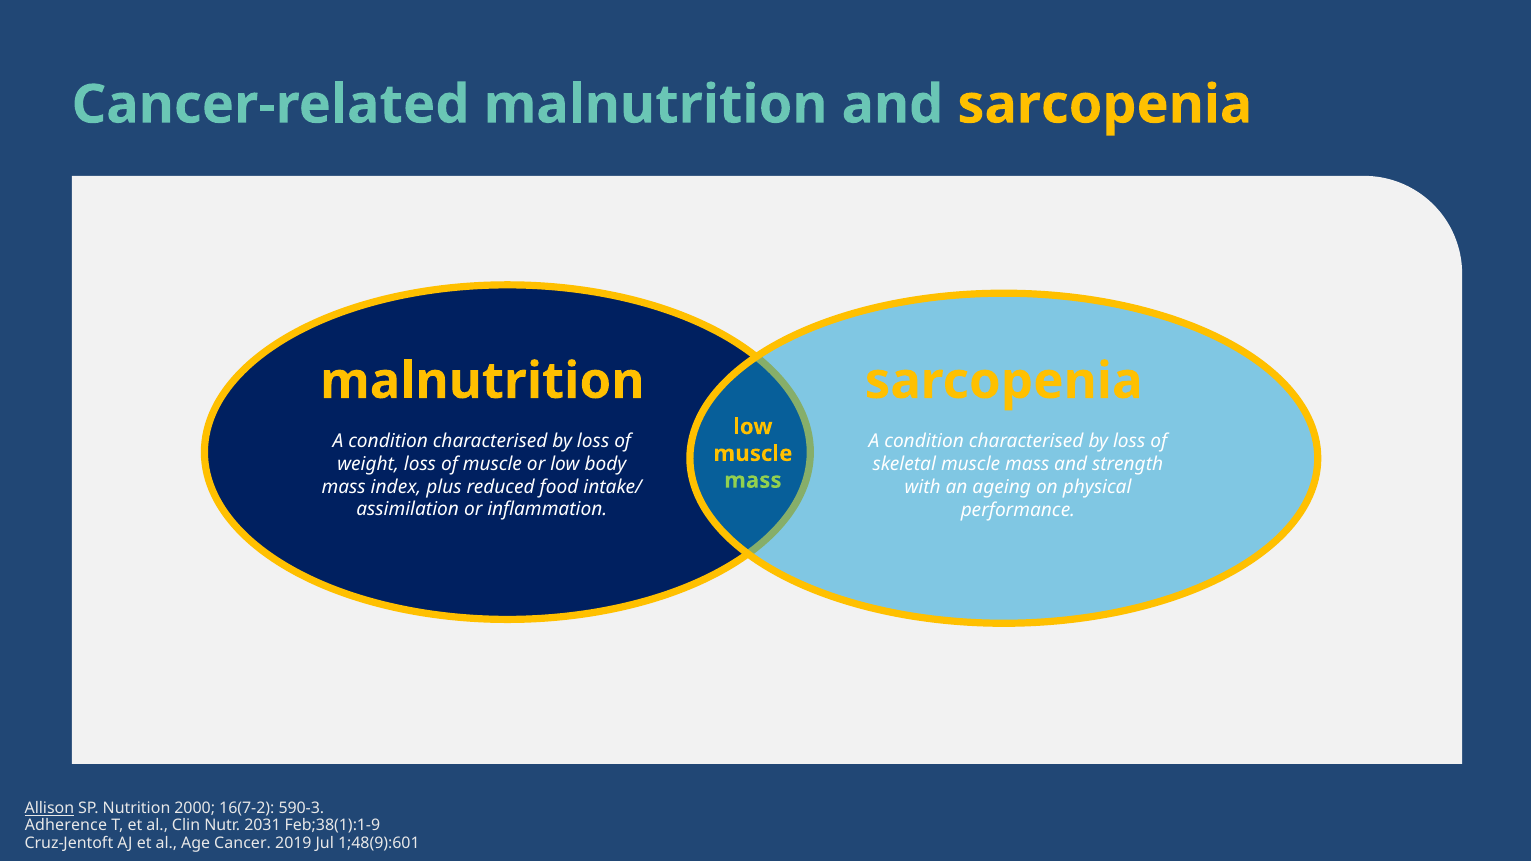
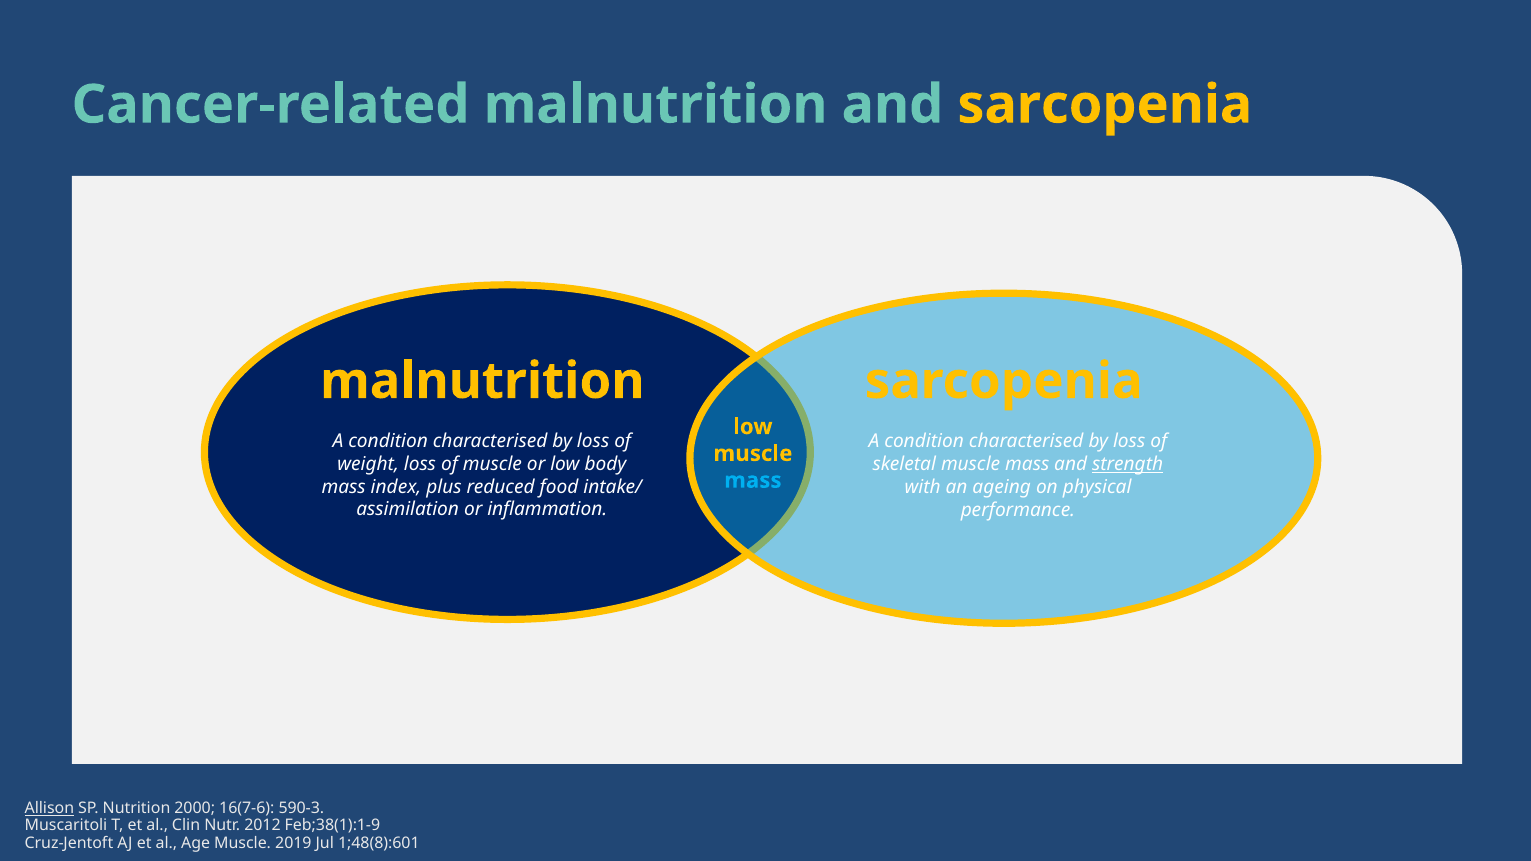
strength underline: none -> present
mass at (753, 480) colour: light green -> light blue
16(7-2: 16(7-2 -> 16(7-6
Adherence: Adherence -> Muscaritoli
2031: 2031 -> 2012
Age Cancer: Cancer -> Muscle
1;48(9):601: 1;48(9):601 -> 1;48(8):601
